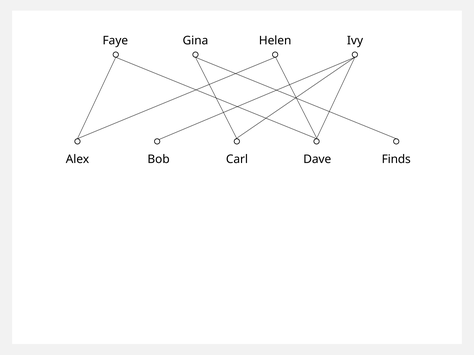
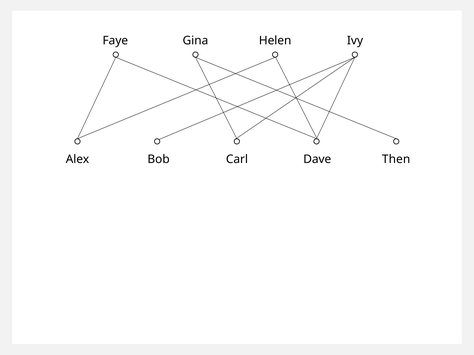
Finds: Finds -> Then
